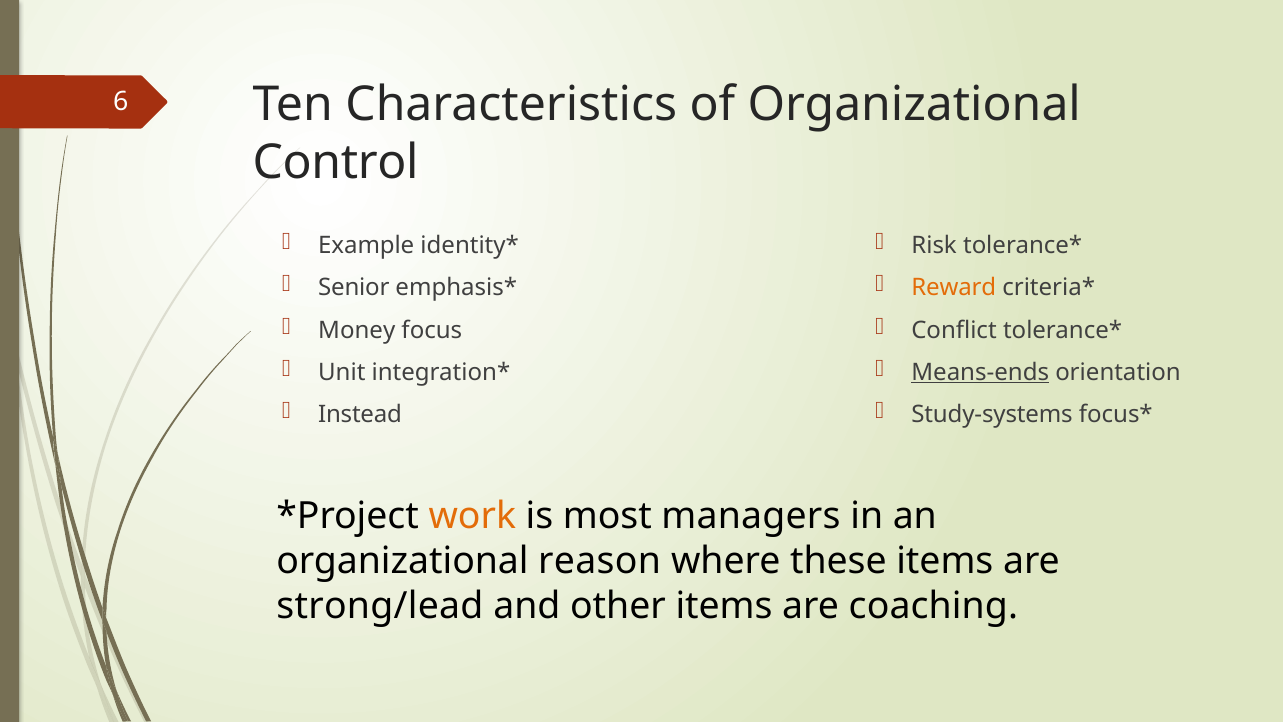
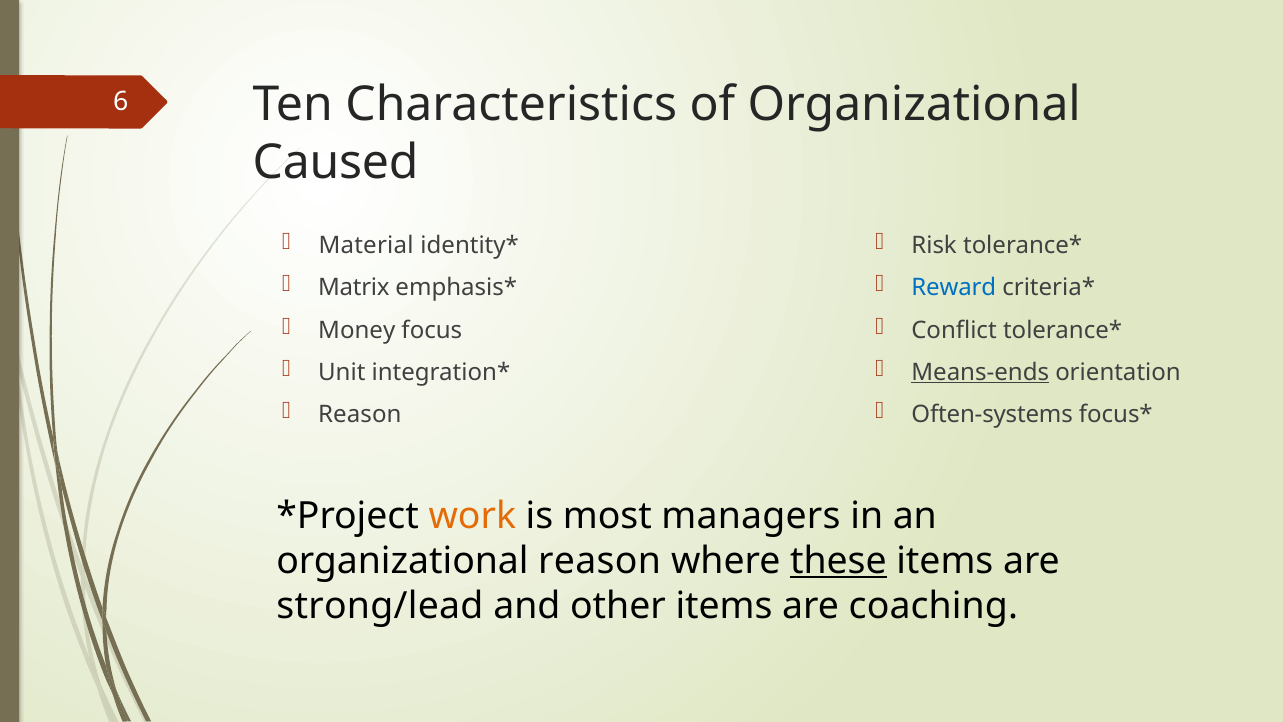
Control: Control -> Caused
Example: Example -> Material
Senior: Senior -> Matrix
Reward colour: orange -> blue
Instead at (360, 414): Instead -> Reason
Study-systems: Study-systems -> Often-systems
these underline: none -> present
